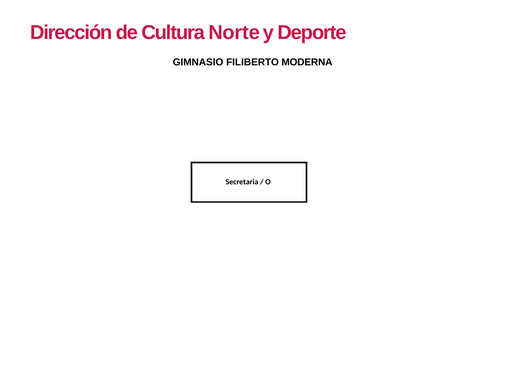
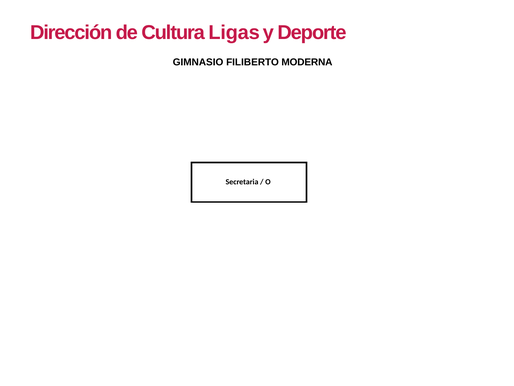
Norte: Norte -> Ligas
